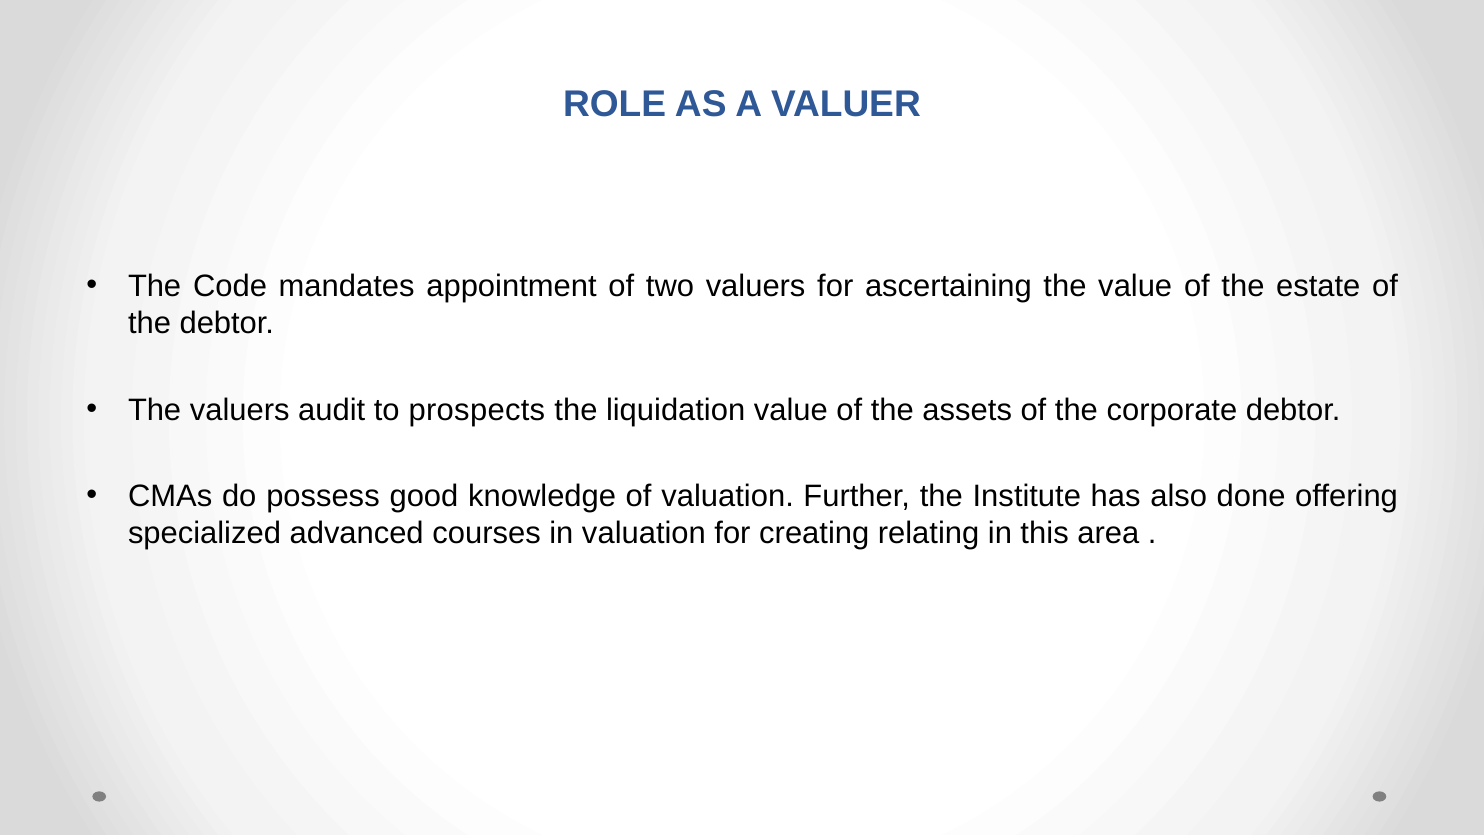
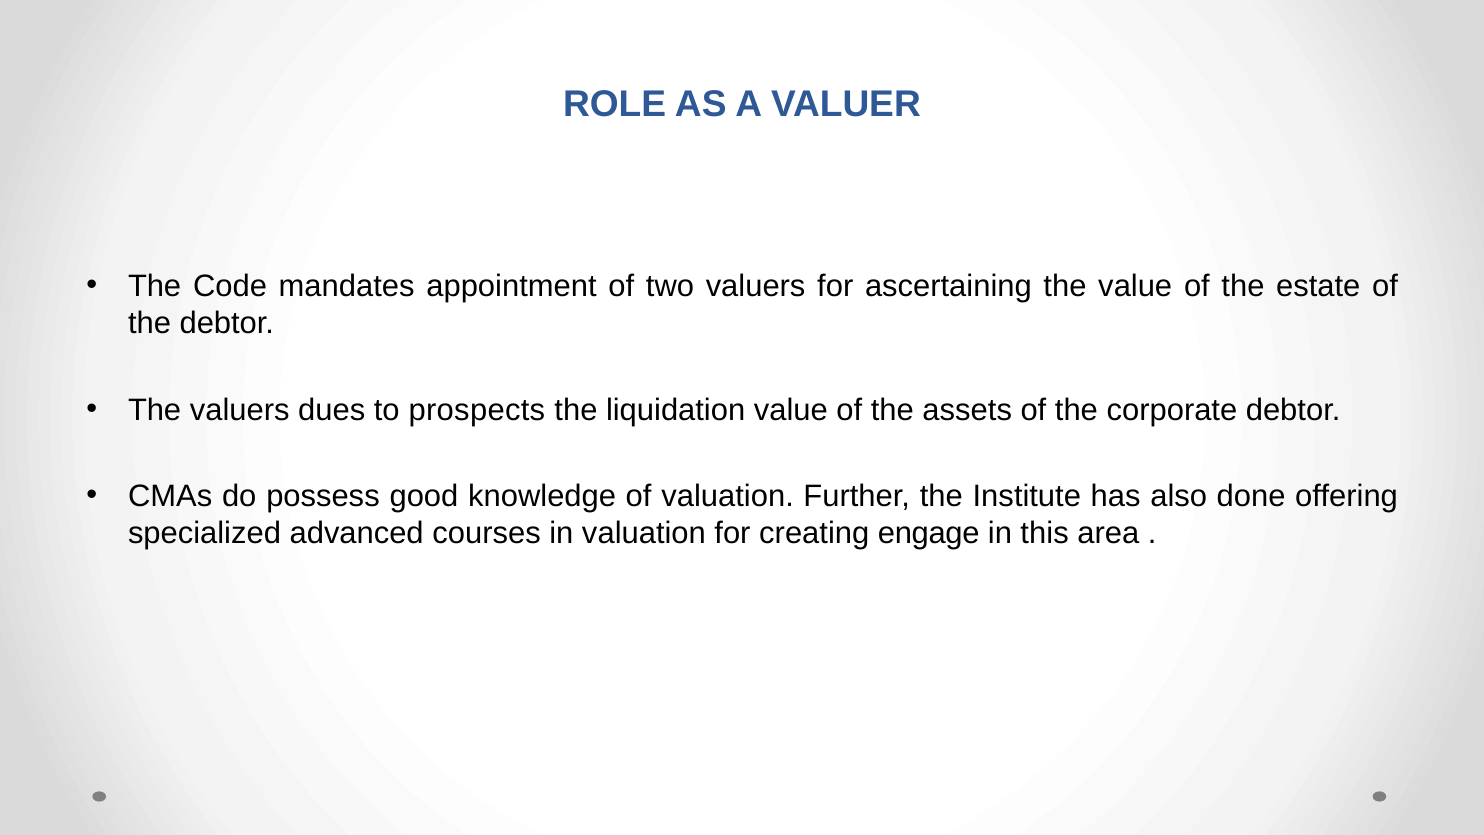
audit: audit -> dues
relating: relating -> engage
